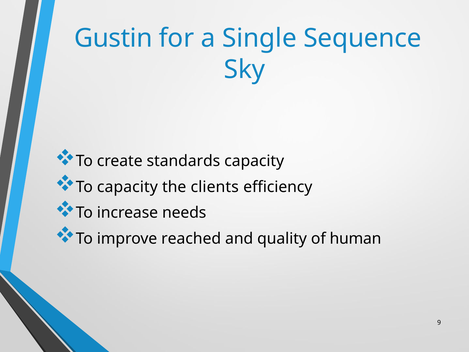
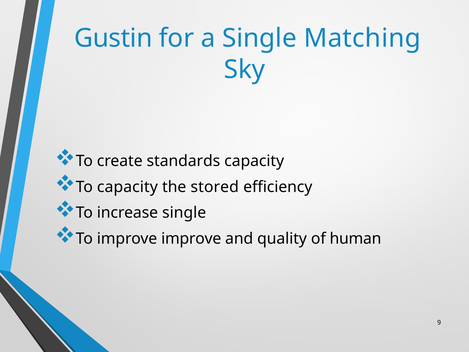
Sequence: Sequence -> Matching
clients: clients -> stored
increase needs: needs -> single
improve reached: reached -> improve
